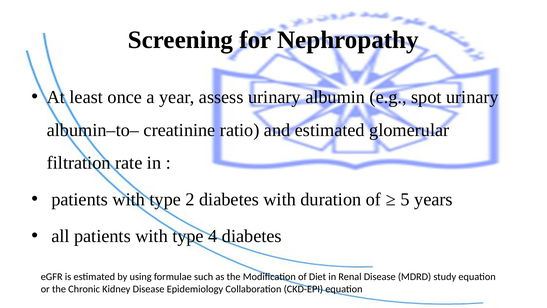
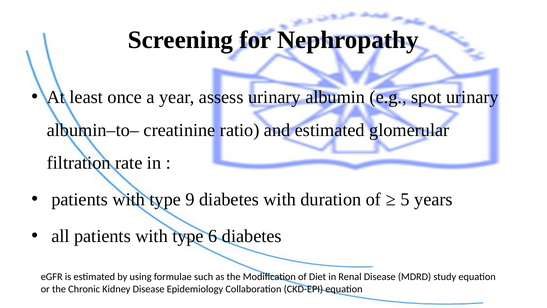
2: 2 -> 9
4: 4 -> 6
